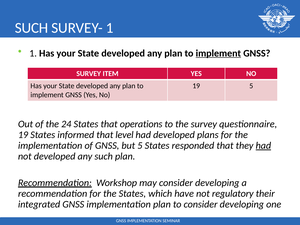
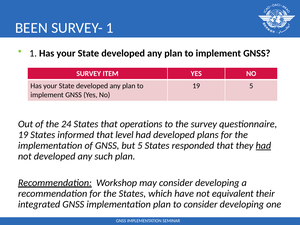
SUCH at (32, 28): SUCH -> BEEN
implement at (218, 53) underline: present -> none
regulatory: regulatory -> equivalent
